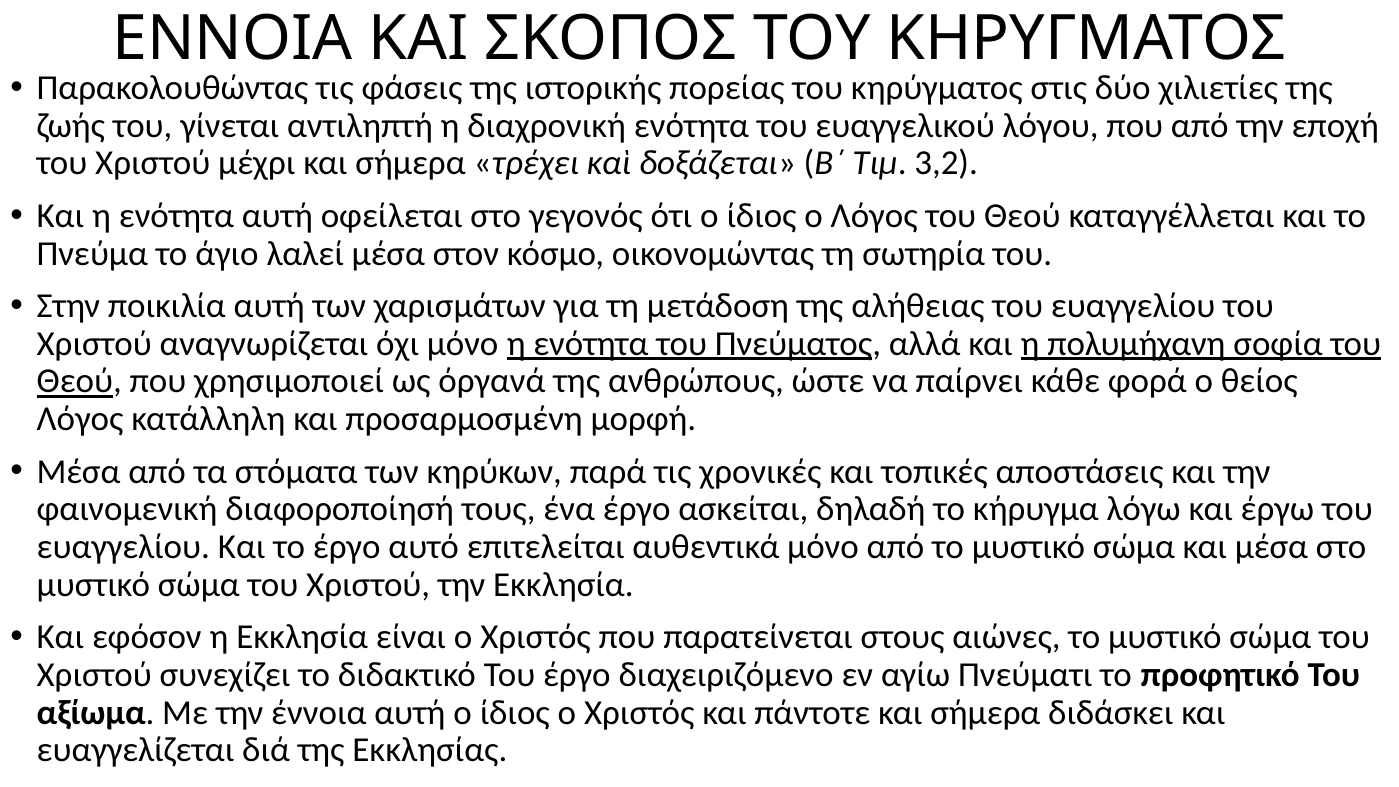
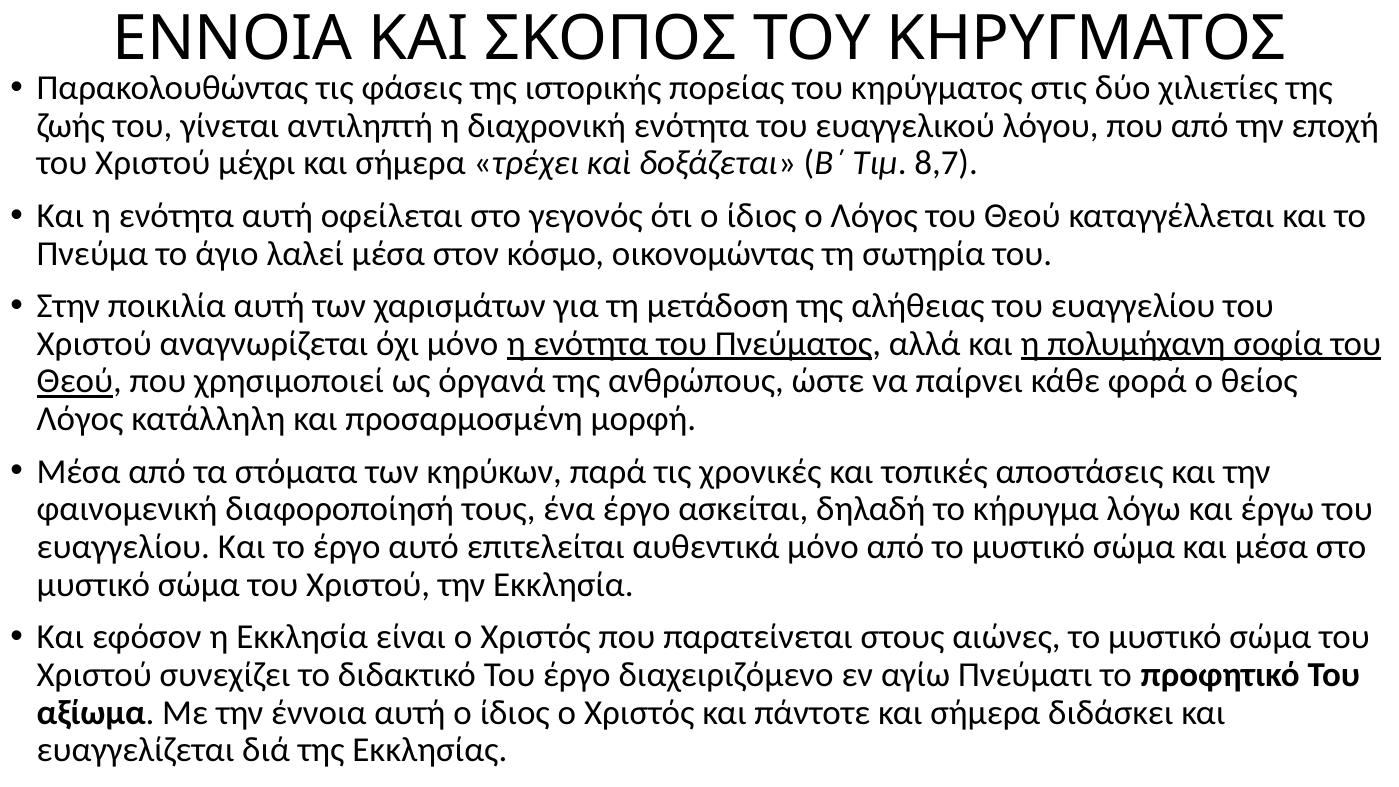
3,2: 3,2 -> 8,7
